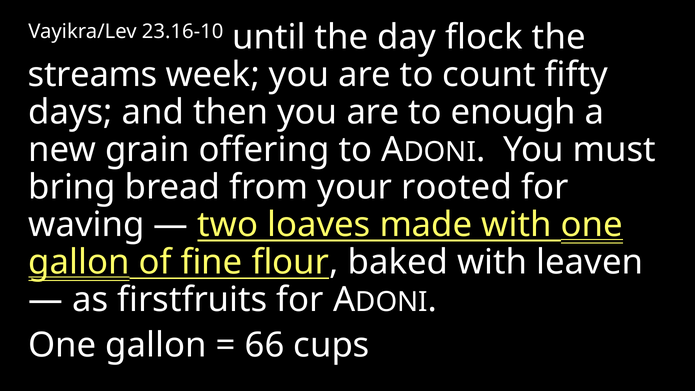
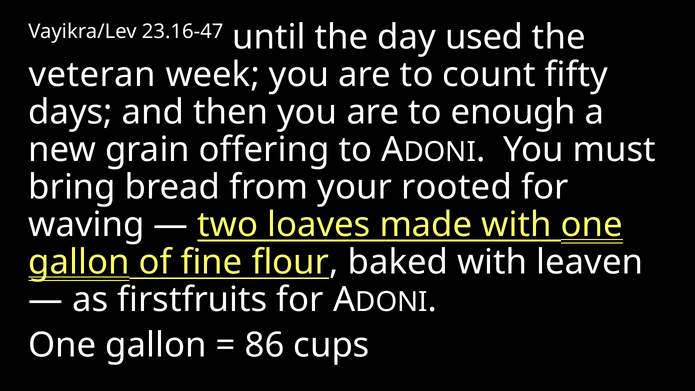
23.16-10: 23.16-10 -> 23.16-47
flock: flock -> used
streams: streams -> veteran
66: 66 -> 86
